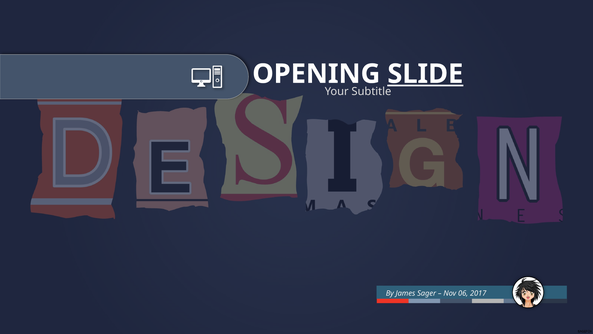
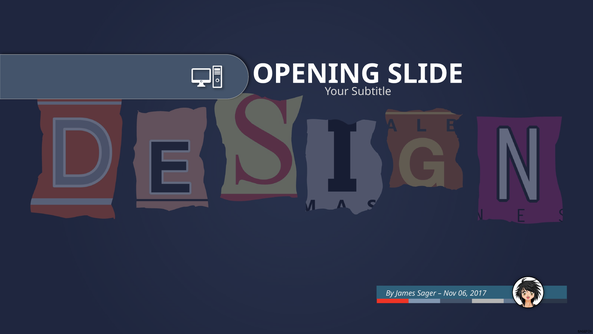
SLIDE underline: present -> none
